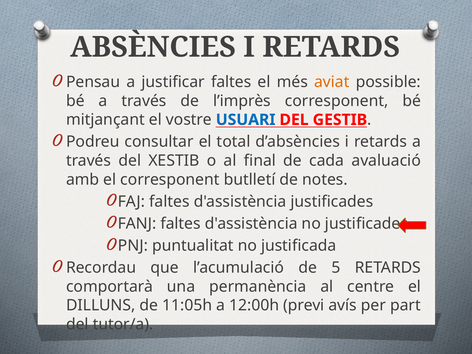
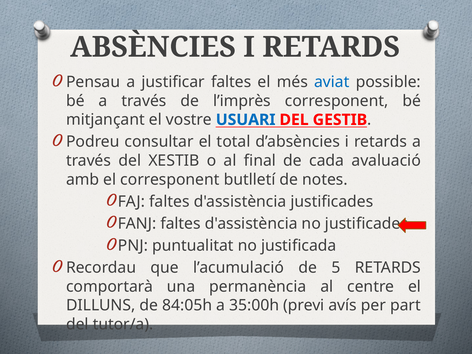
aviat colour: orange -> blue
11:05h: 11:05h -> 84:05h
12:00h: 12:00h -> 35:00h
